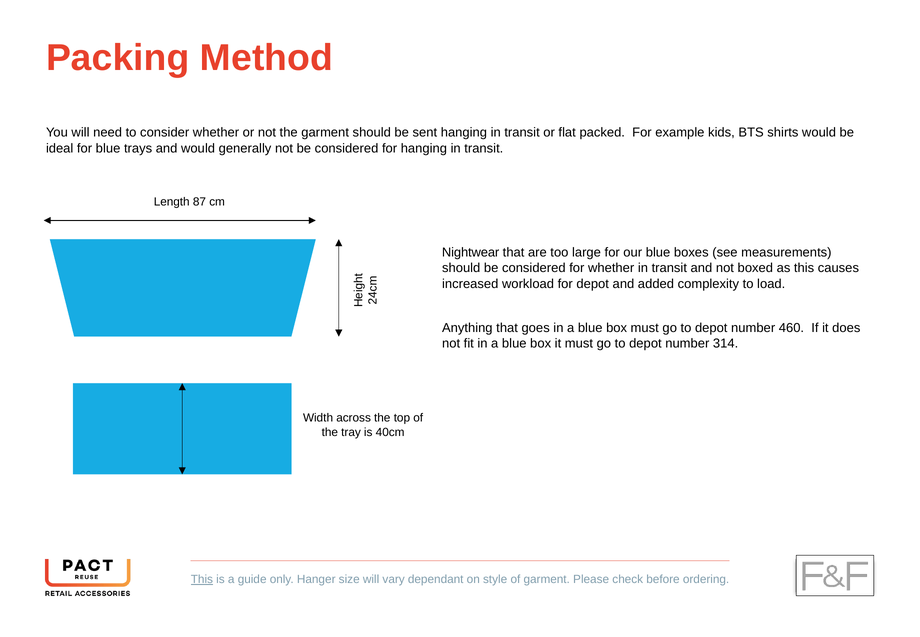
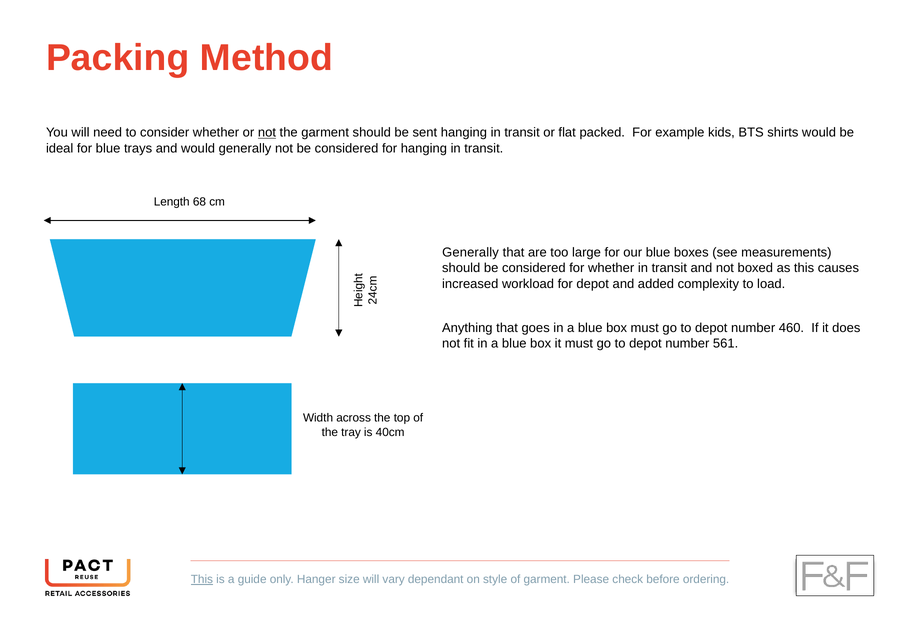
not at (267, 133) underline: none -> present
87: 87 -> 68
Nightwear at (471, 252): Nightwear -> Generally
314: 314 -> 561
